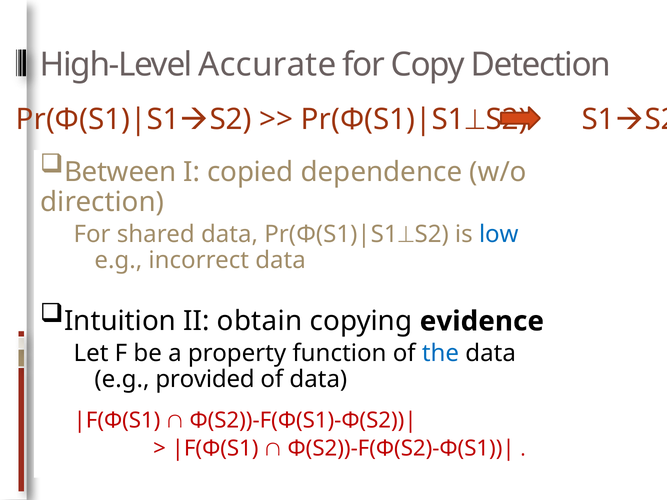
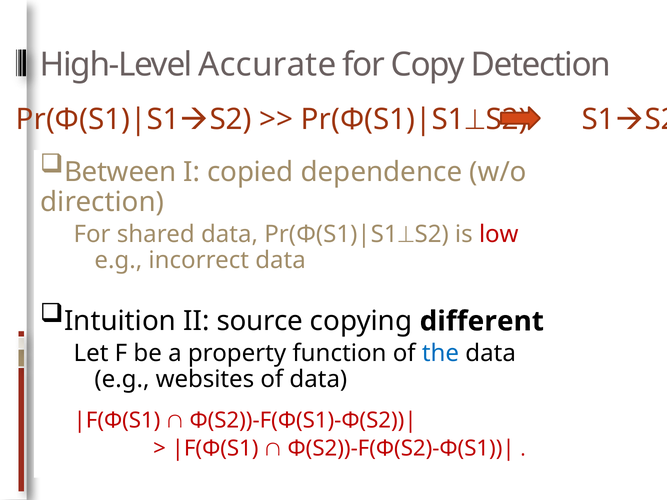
low colour: blue -> red
obtain: obtain -> source
evidence: evidence -> different
provided: provided -> websites
